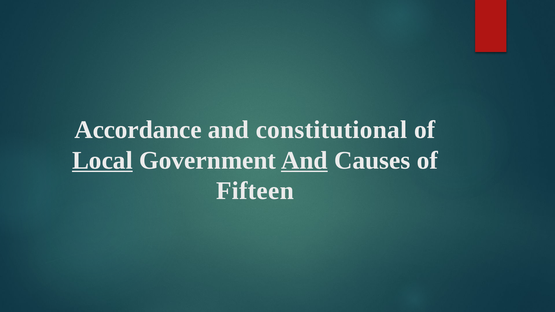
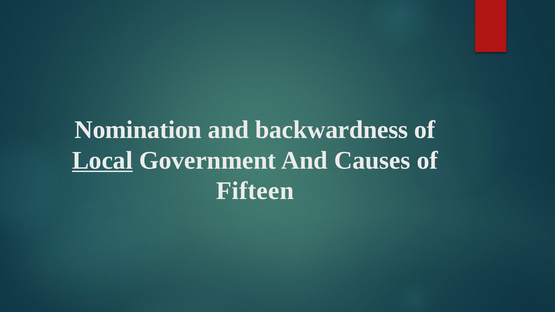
Accordance: Accordance -> Nomination
constitutional: constitutional -> backwardness
And at (304, 161) underline: present -> none
